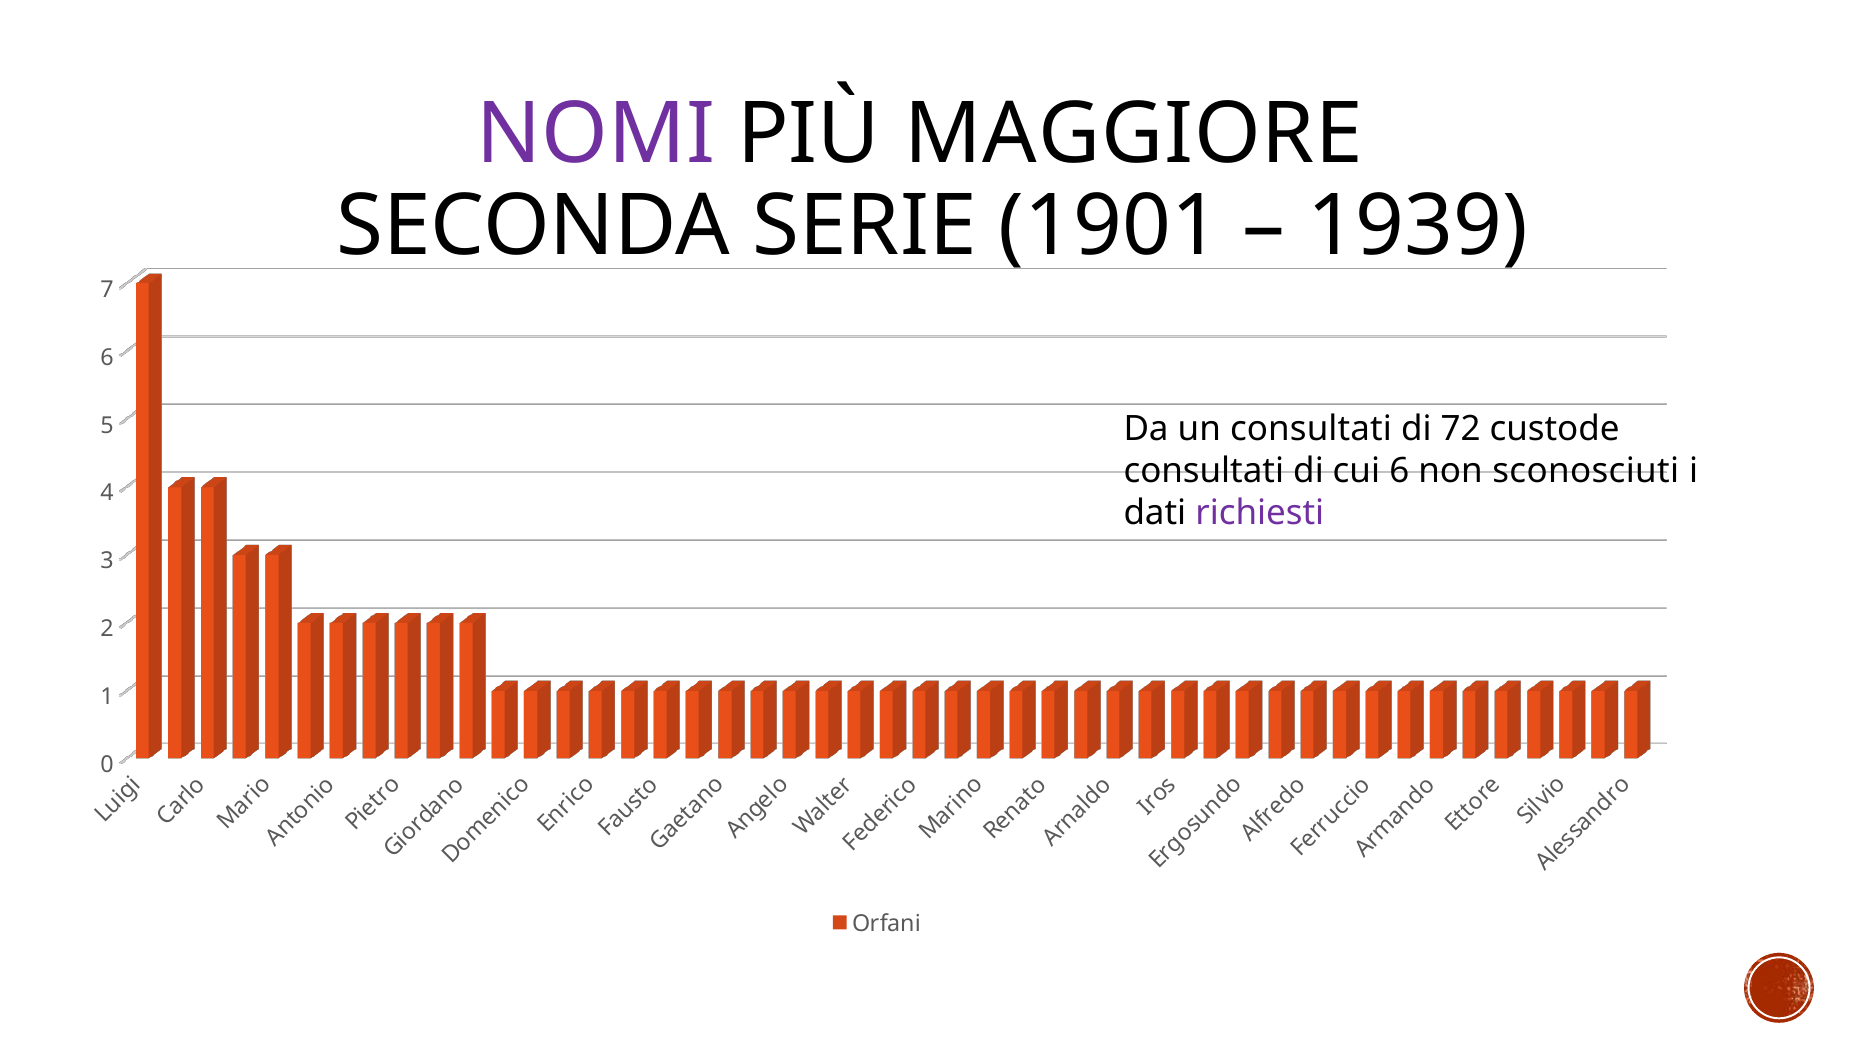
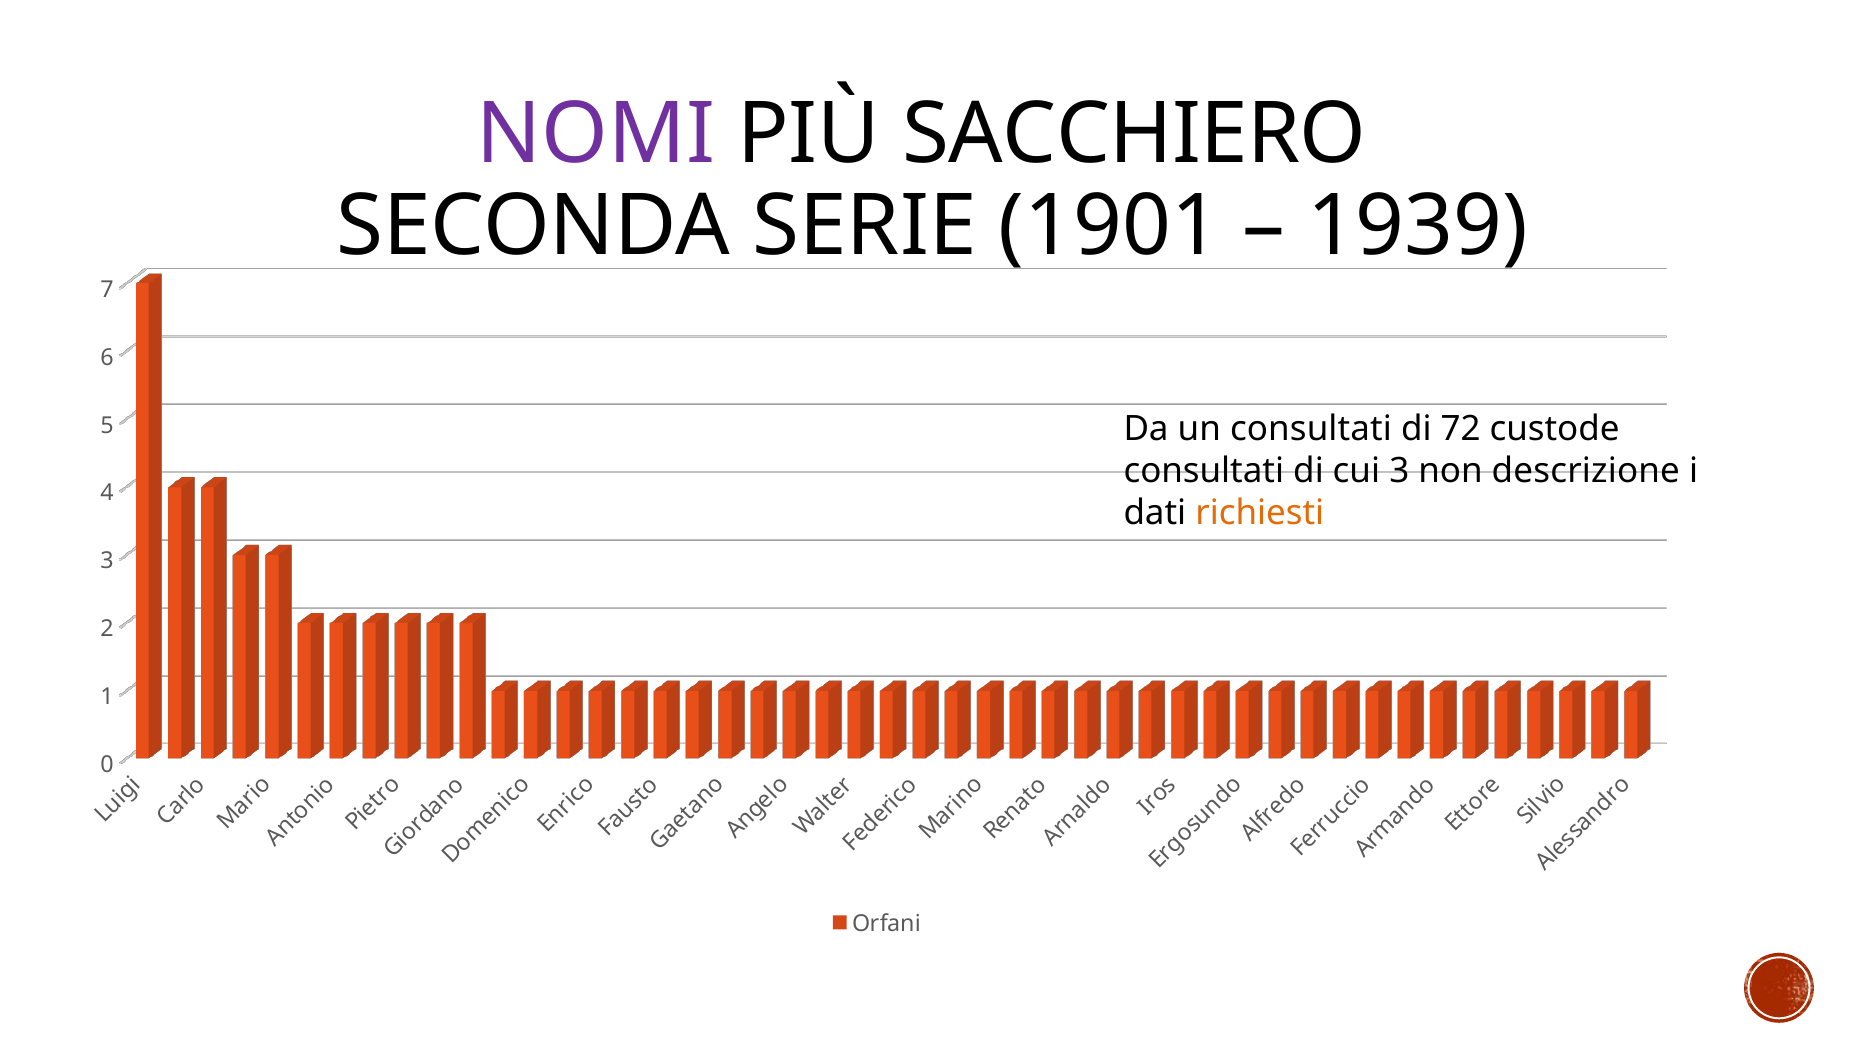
MAGGIORE: MAGGIORE -> SACCHIERO
cui 6: 6 -> 3
sconosciuti: sconosciuti -> descrizione
richiesti colour: purple -> orange
